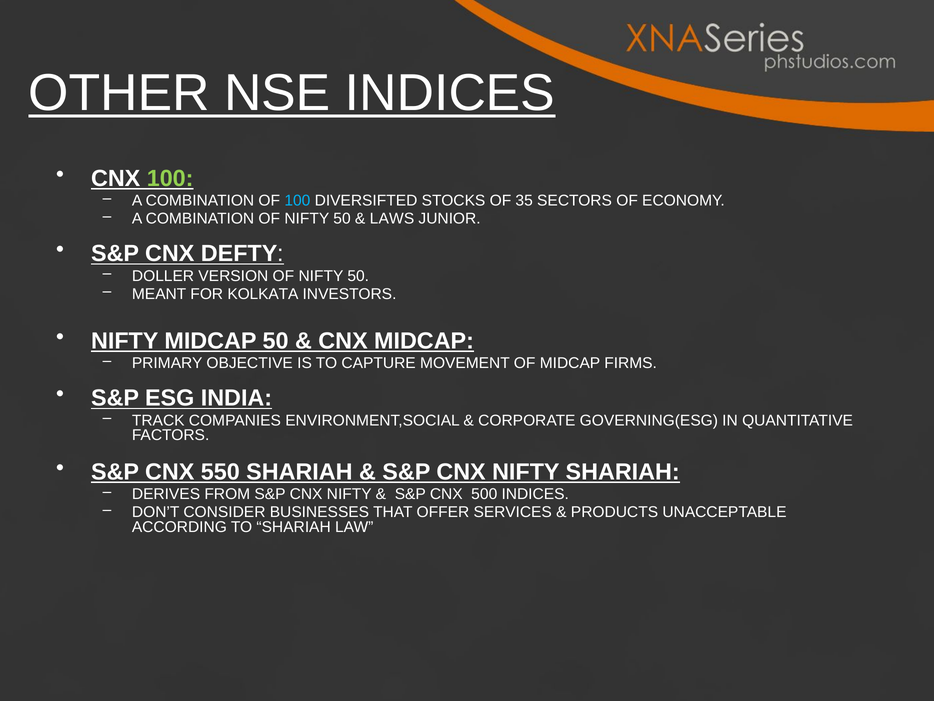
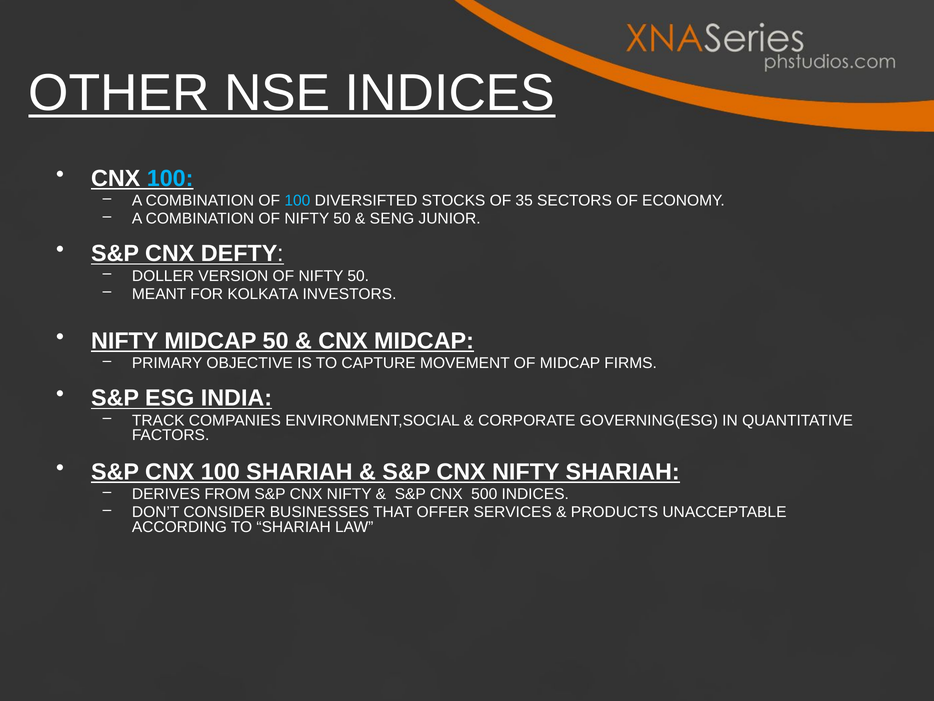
100 at (170, 178) colour: light green -> light blue
LAWS: LAWS -> SENG
S&P CNX 550: 550 -> 100
